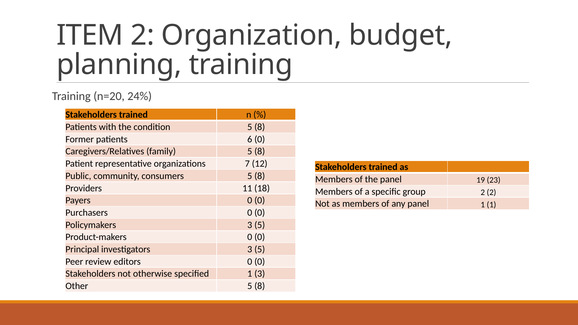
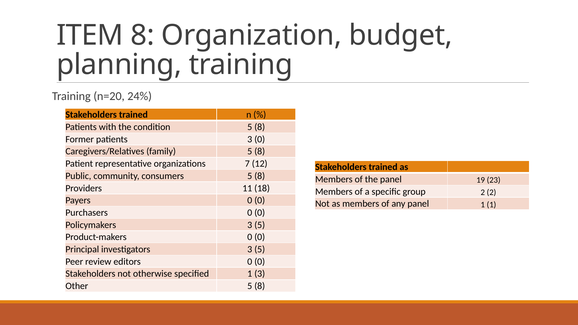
ITEM 2: 2 -> 8
patients 6: 6 -> 3
